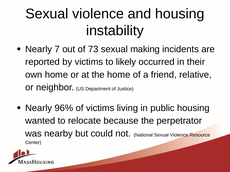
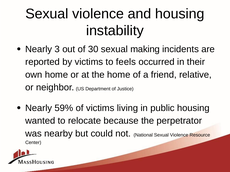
7: 7 -> 3
73: 73 -> 30
likely: likely -> feels
96%: 96% -> 59%
